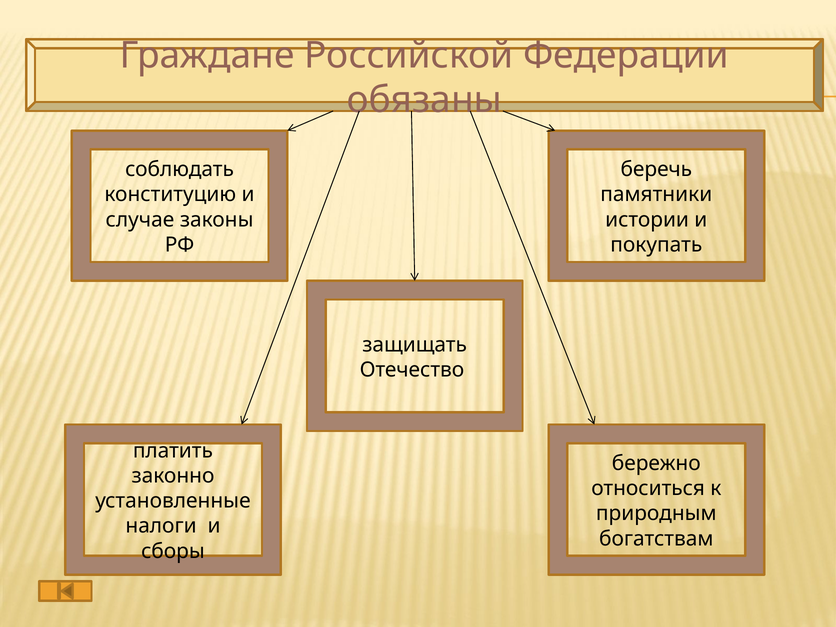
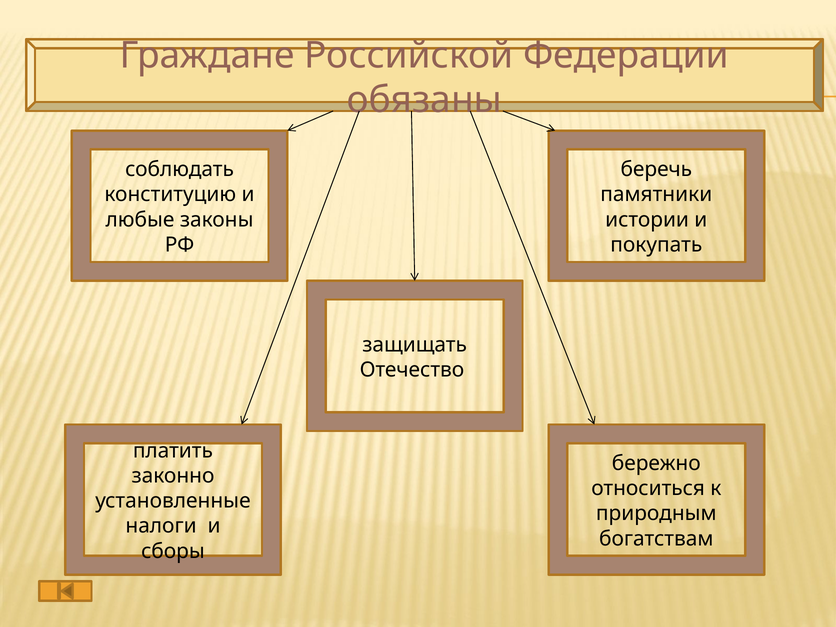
случае: случае -> любые
